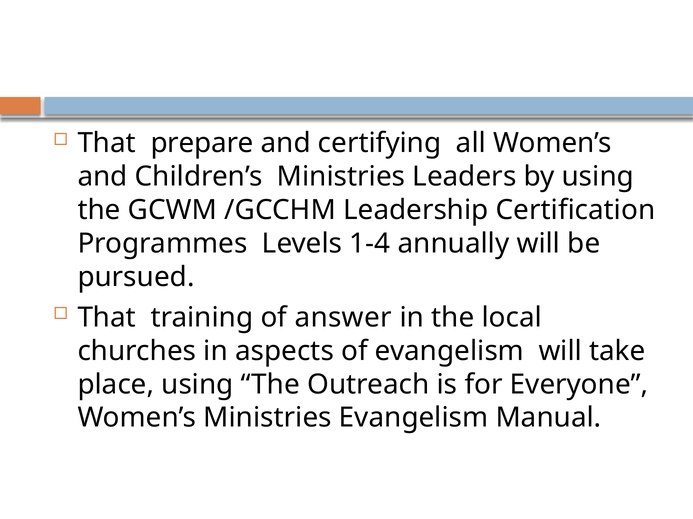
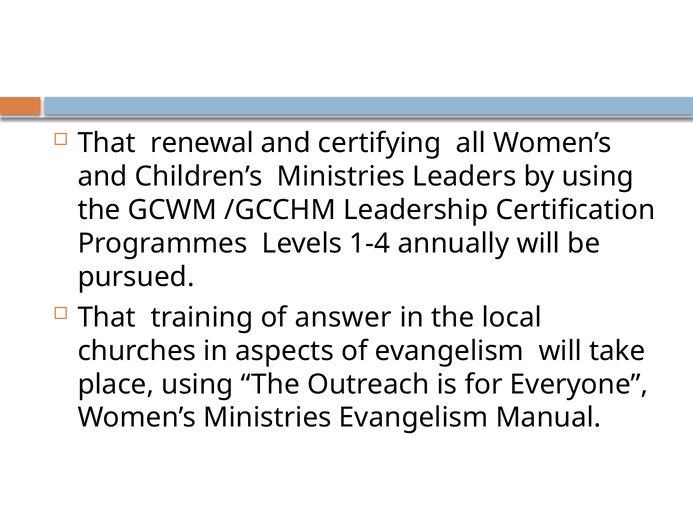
prepare: prepare -> renewal
